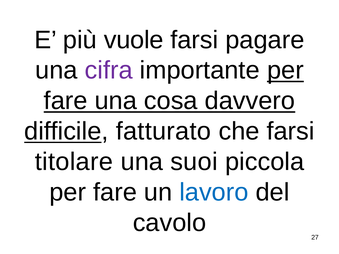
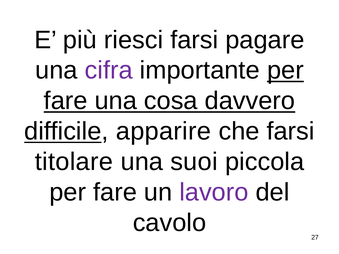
vuole: vuole -> riesci
fatturato: fatturato -> apparire
lavoro colour: blue -> purple
